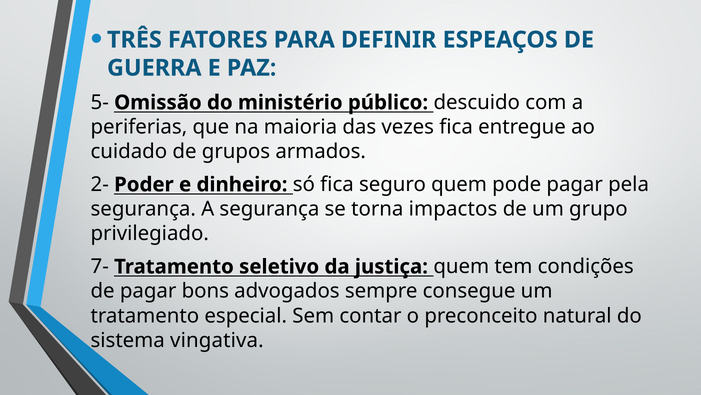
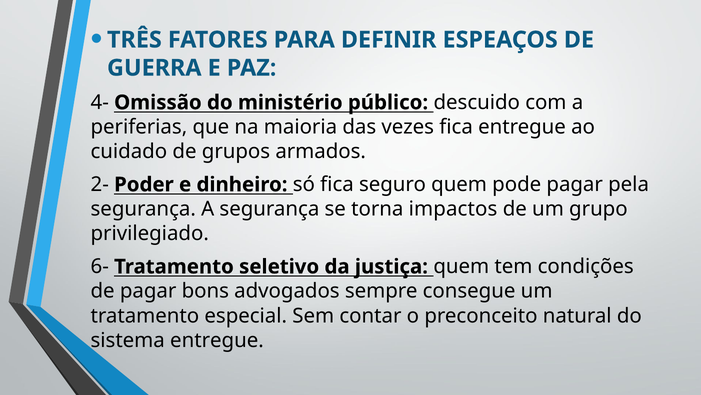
5-: 5- -> 4-
7-: 7- -> 6-
sistema vingativa: vingativa -> entregue
